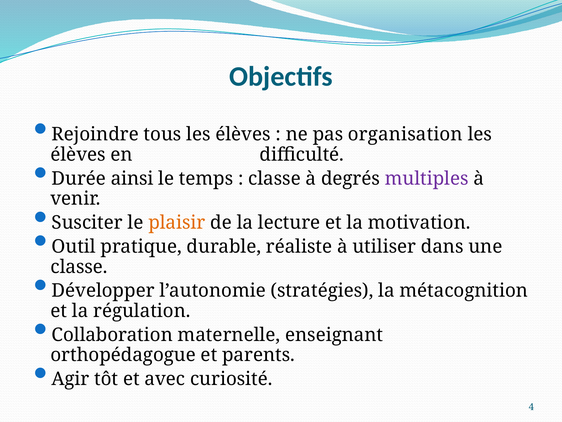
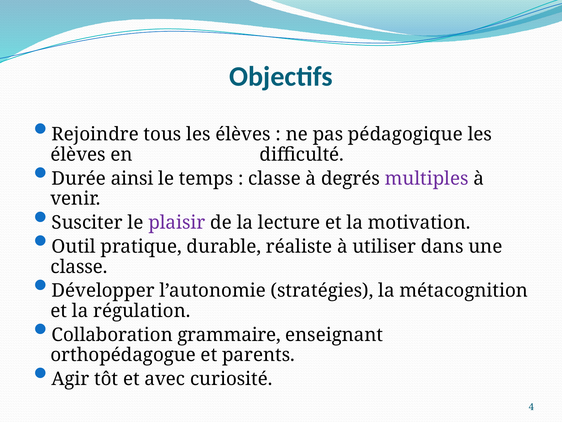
organisation: organisation -> pédagogique
plaisir colour: orange -> purple
maternelle: maternelle -> grammaire
